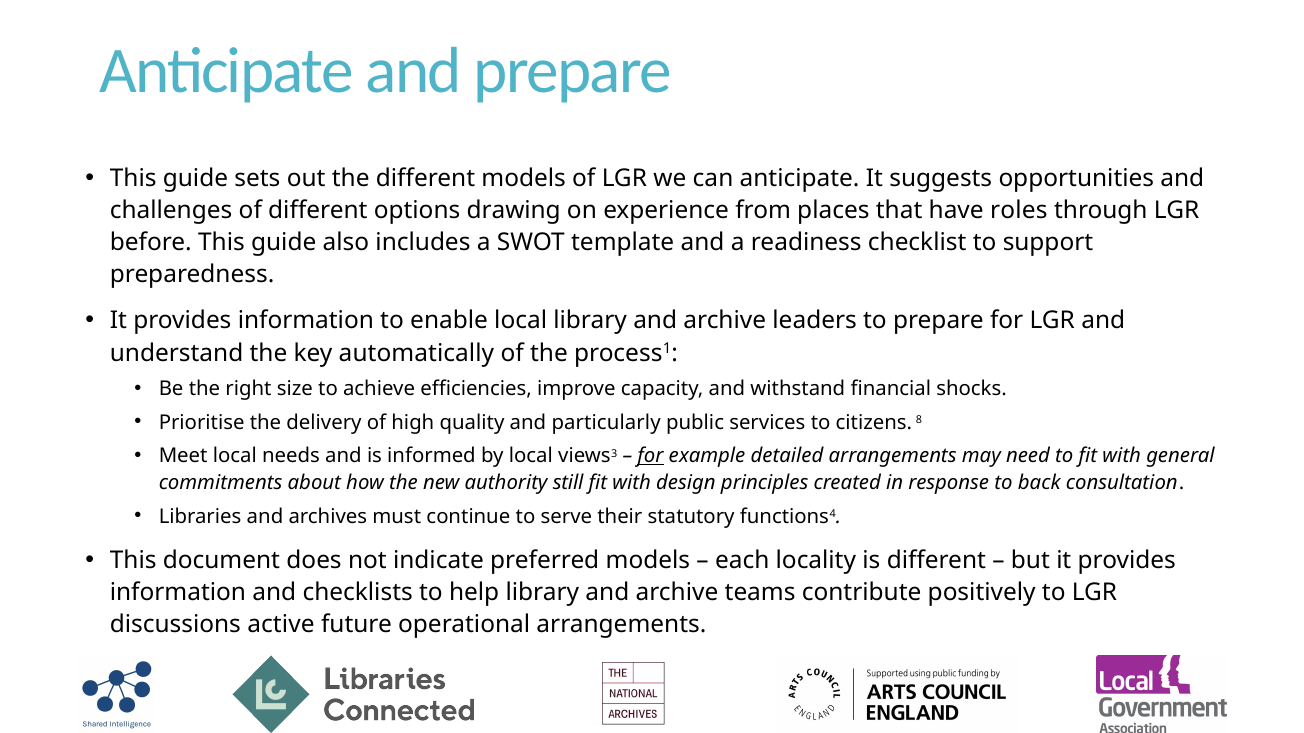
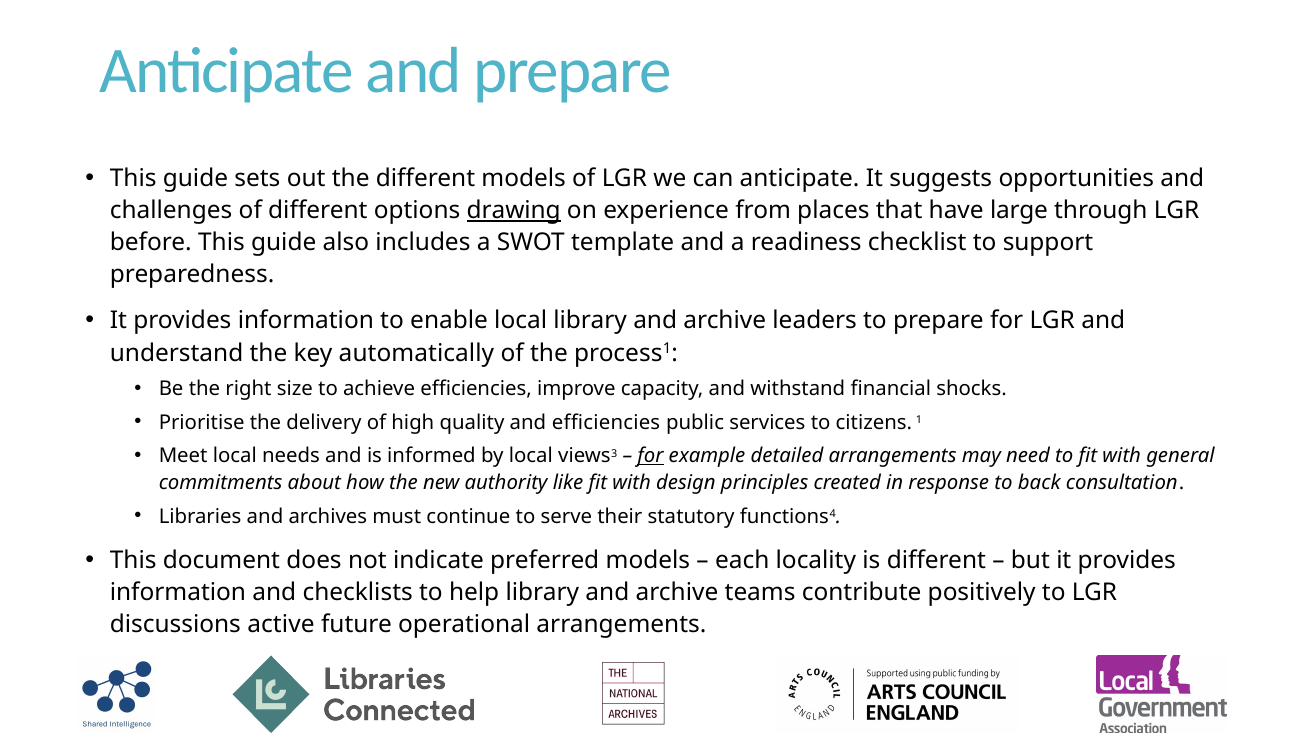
drawing underline: none -> present
roles: roles -> large
and particularly: particularly -> efficiencies
8: 8 -> 1
still: still -> like
